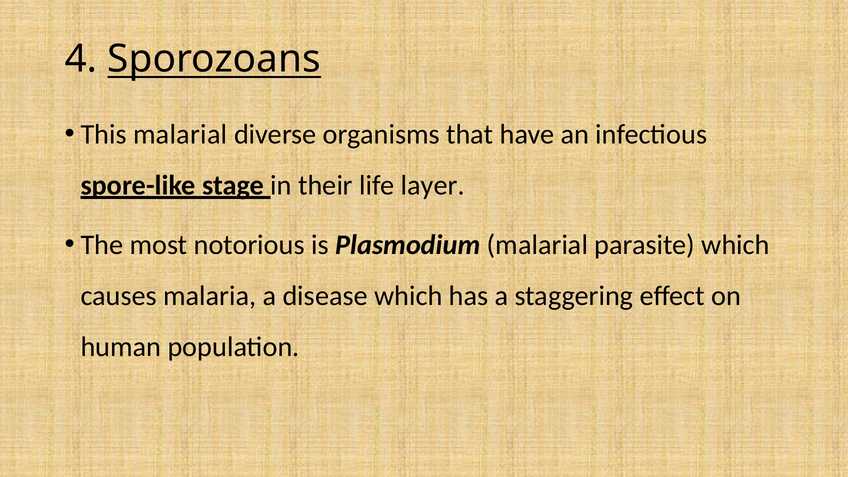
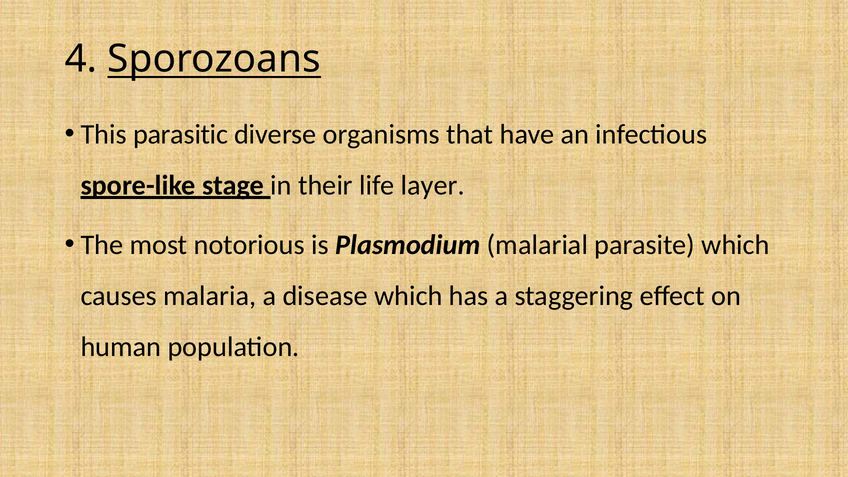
This malarial: malarial -> parasitic
